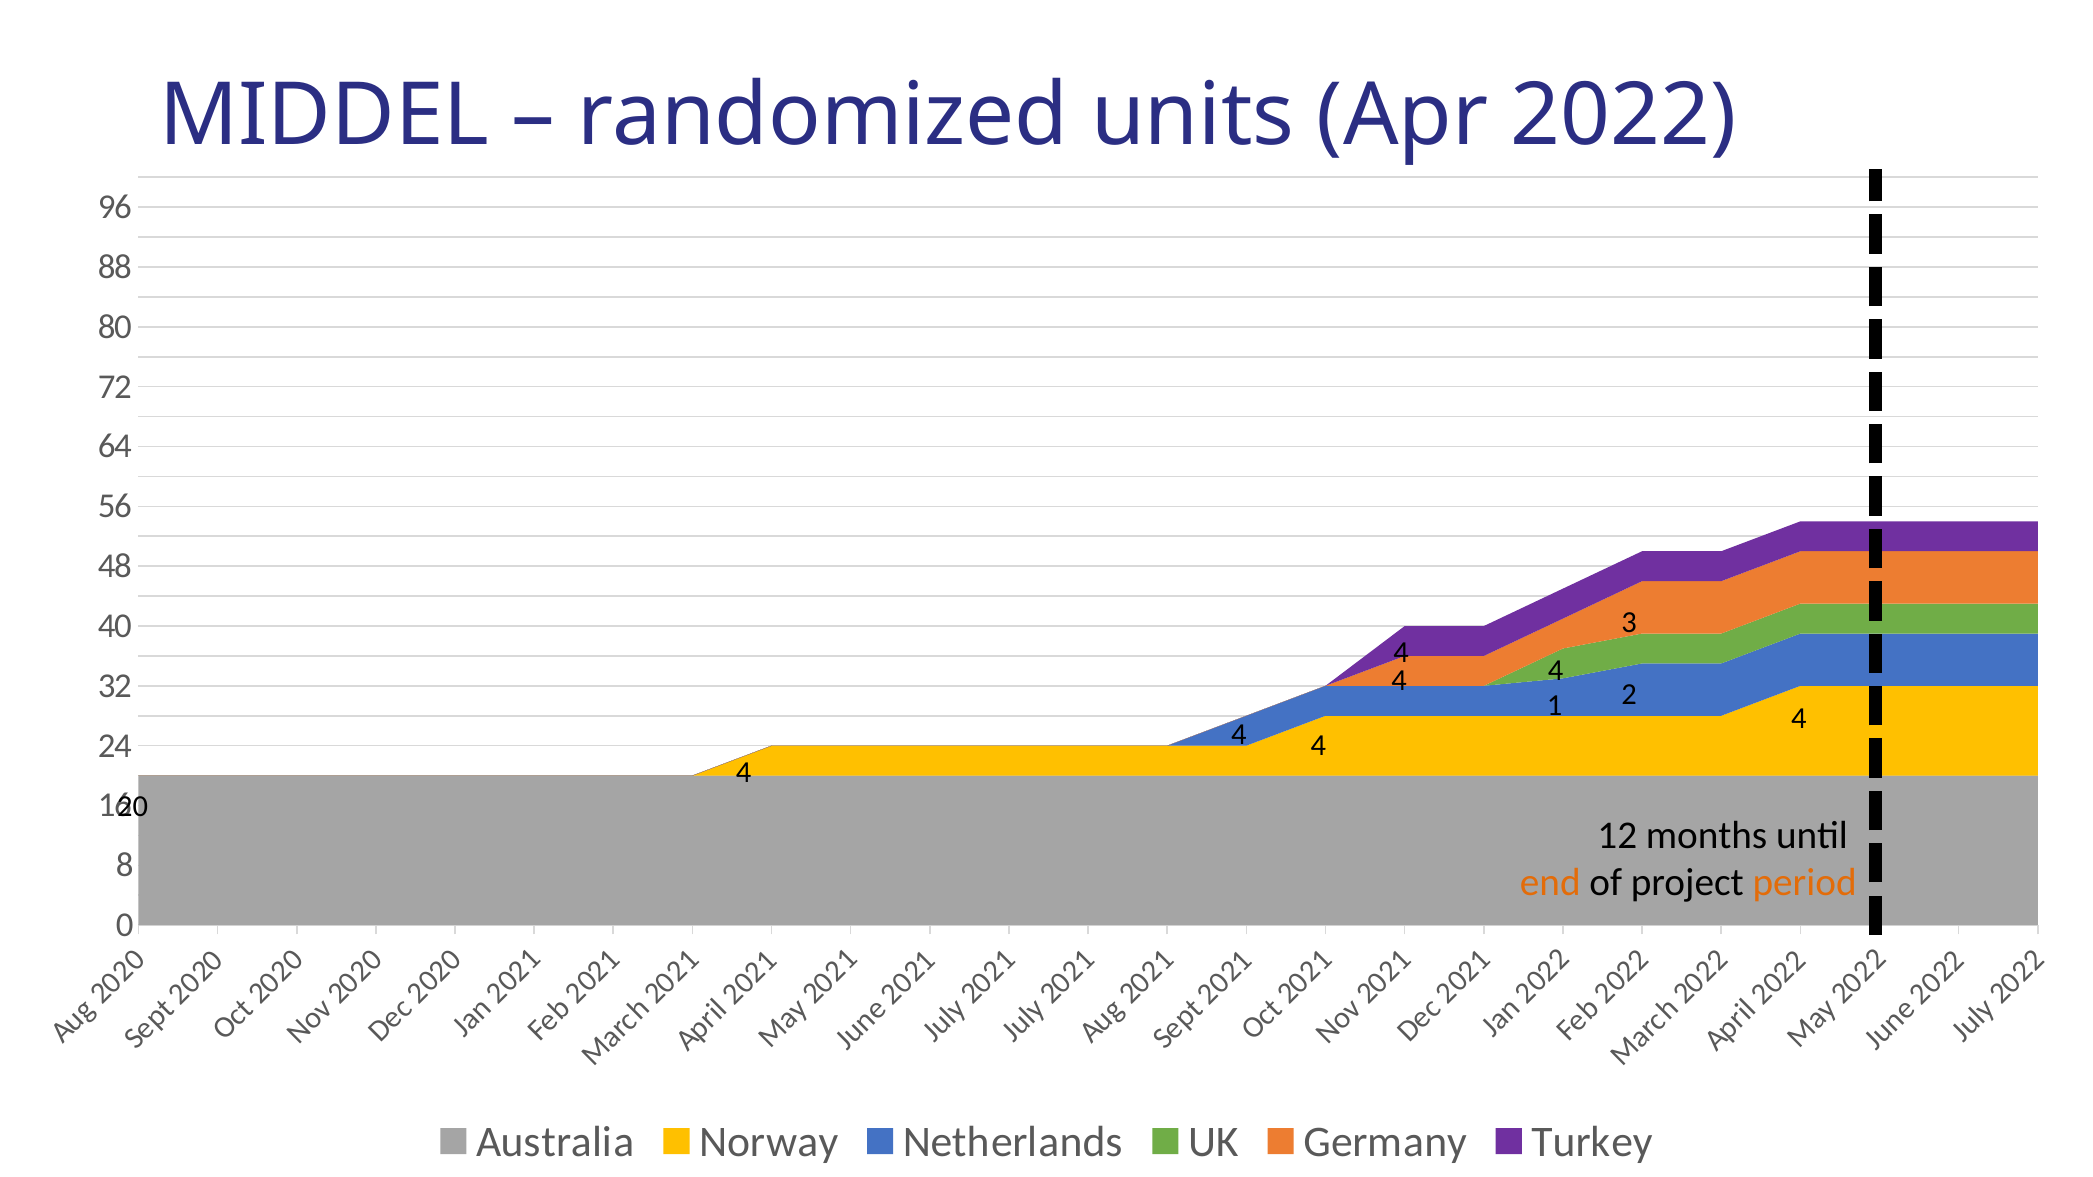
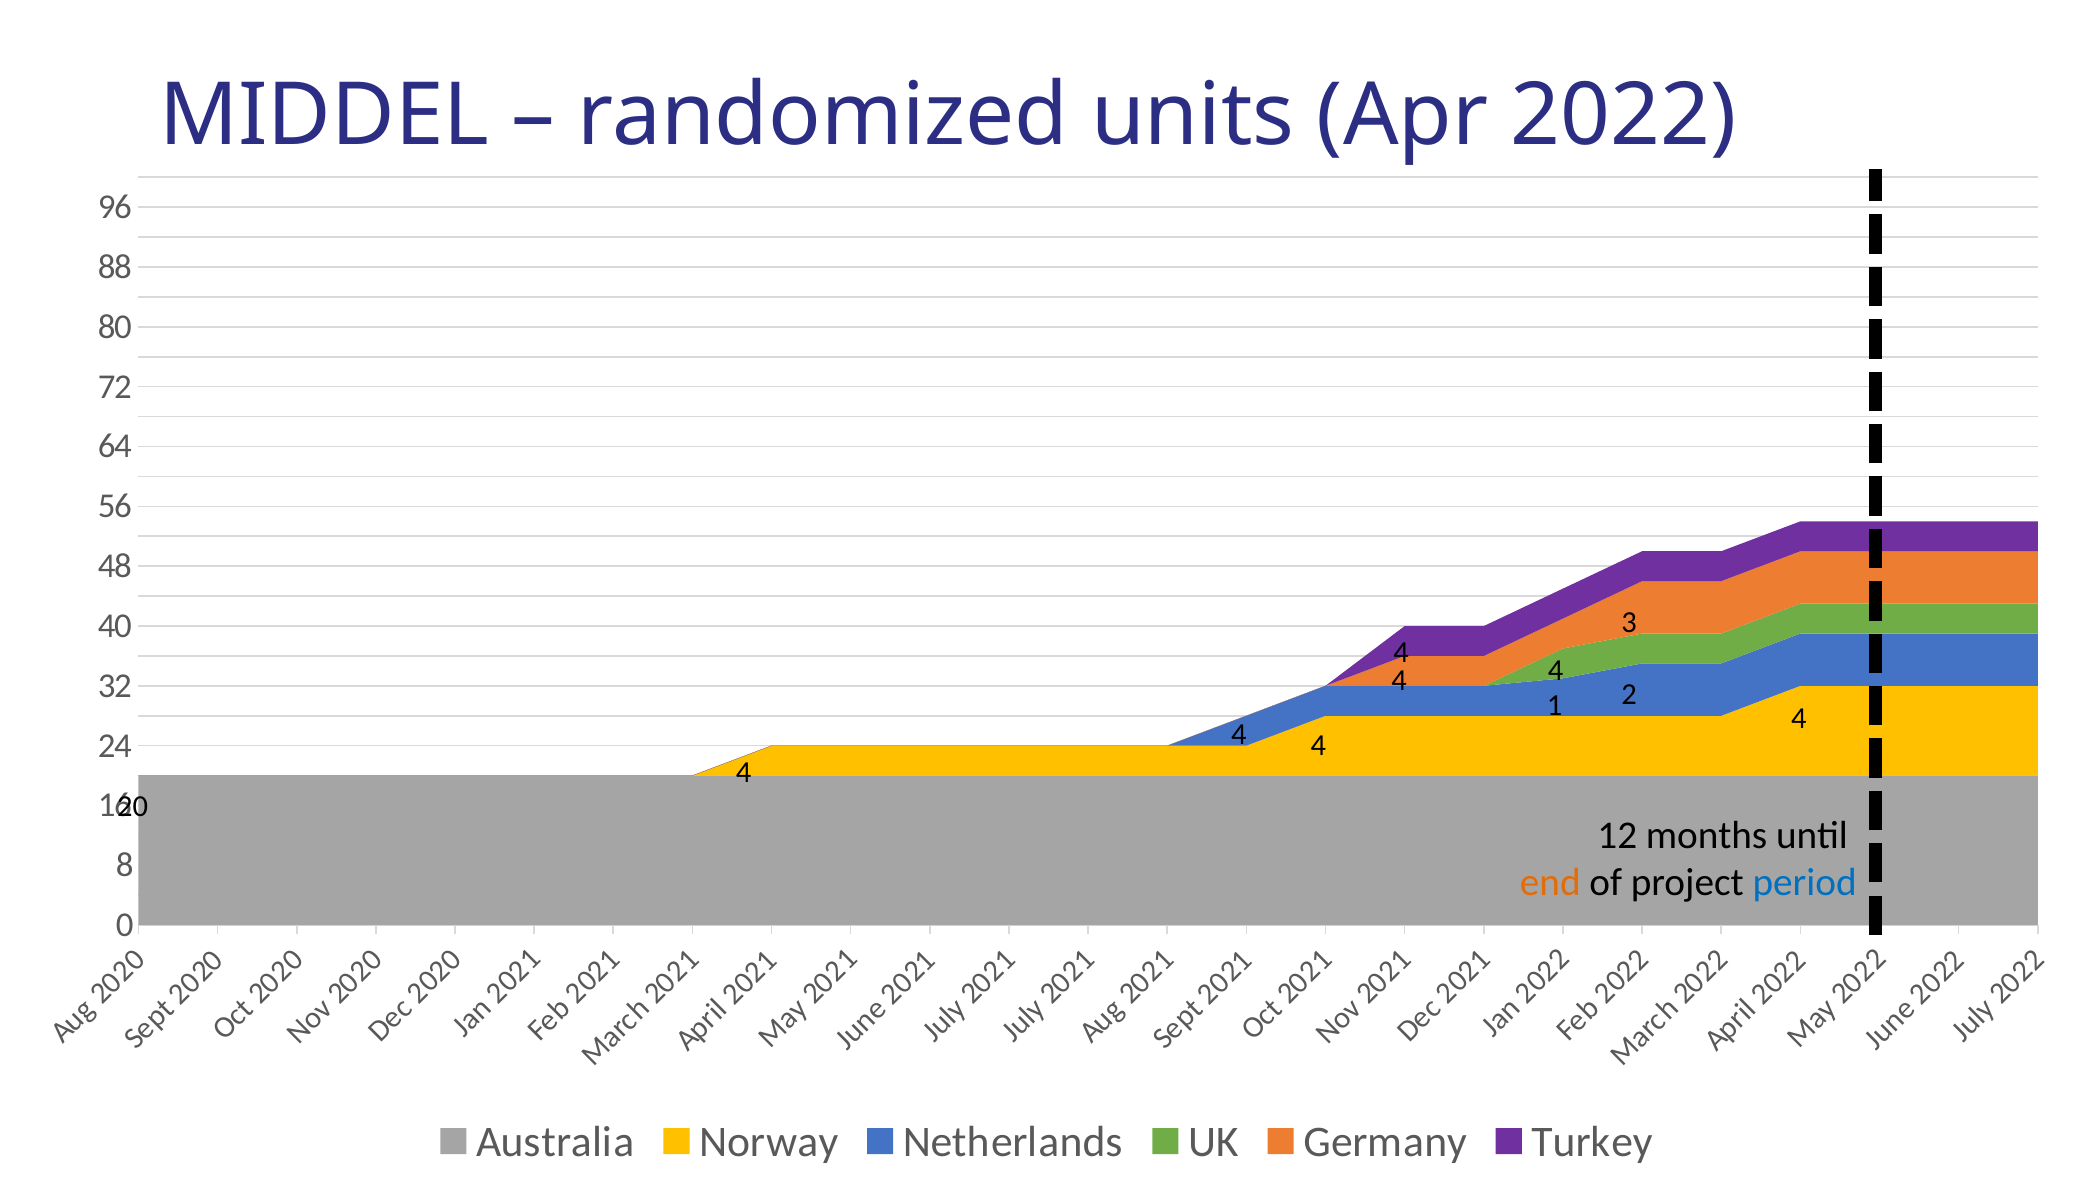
period colour: orange -> blue
